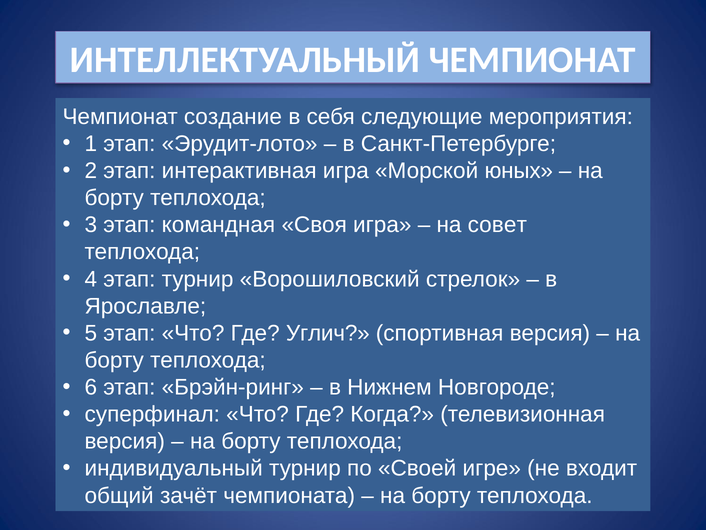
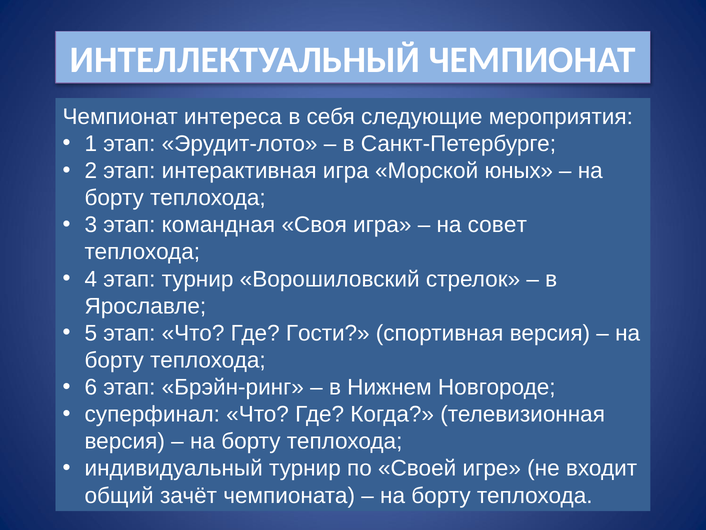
создание: создание -> интереса
Углич: Углич -> Гости
